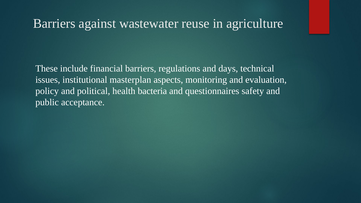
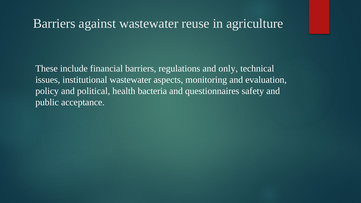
days: days -> only
institutional masterplan: masterplan -> wastewater
